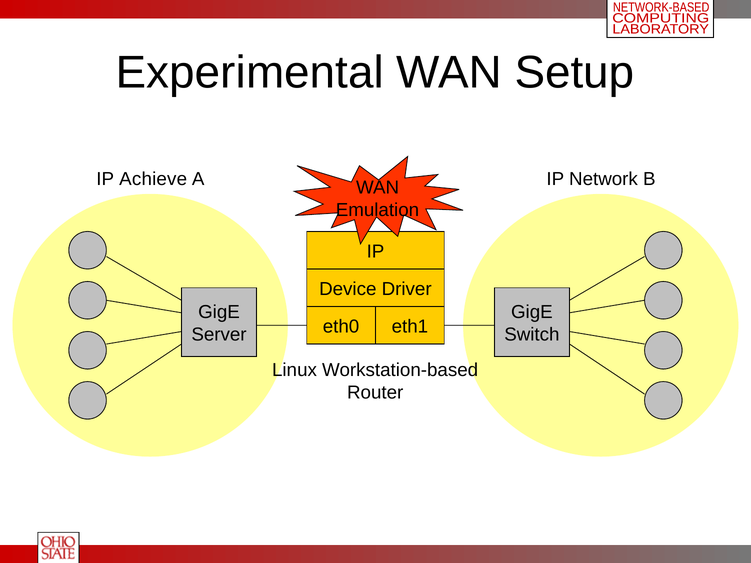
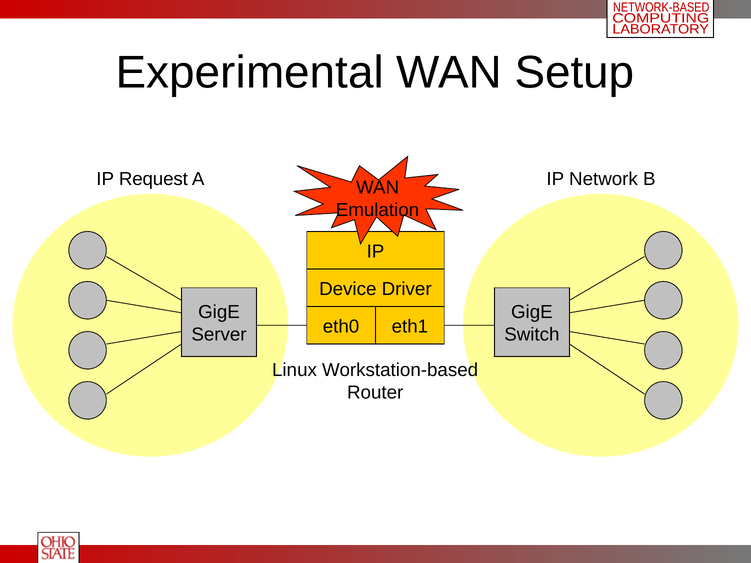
Achieve: Achieve -> Request
